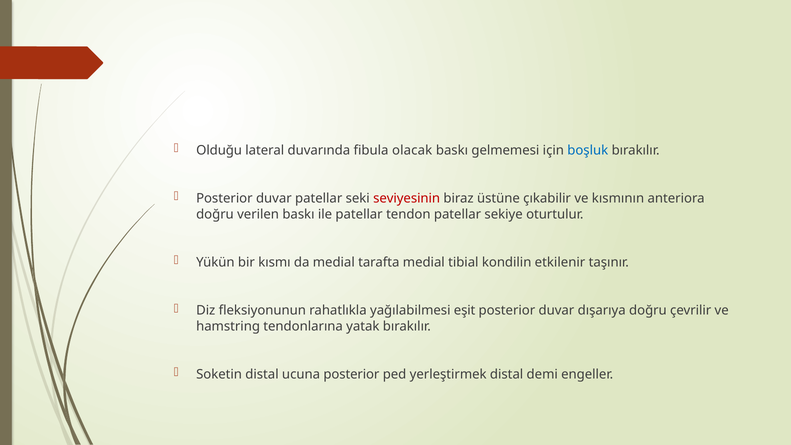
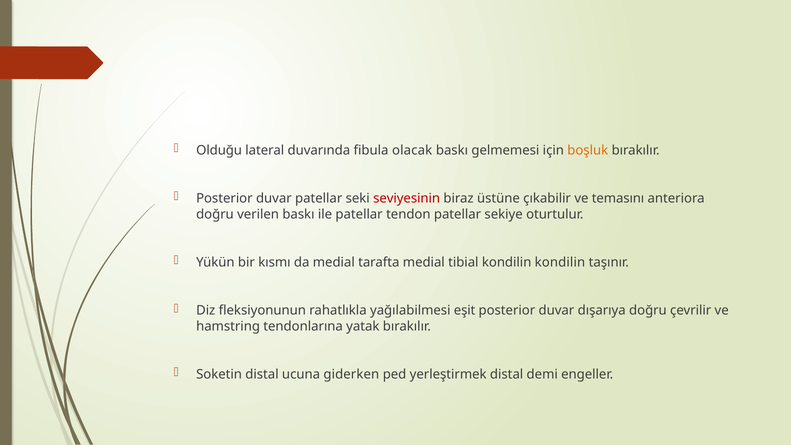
boşluk colour: blue -> orange
kısmının: kısmının -> temasını
kondilin etkilenir: etkilenir -> kondilin
ucuna posterior: posterior -> giderken
